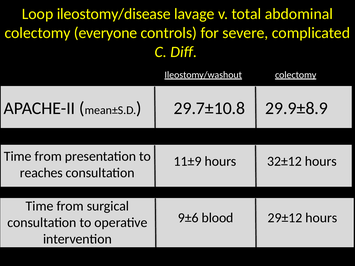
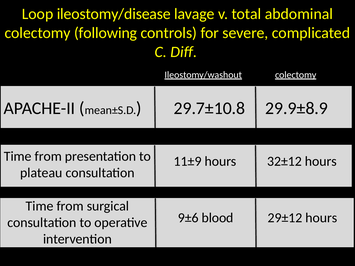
everyone: everyone -> following
reaches: reaches -> plateau
